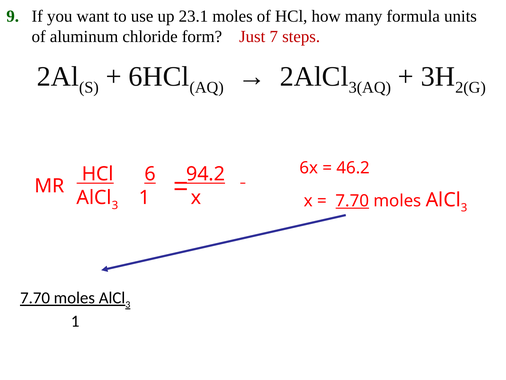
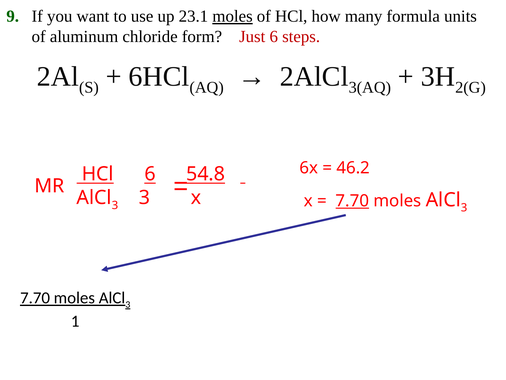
moles at (233, 16) underline: none -> present
Just 7: 7 -> 6
94.2: 94.2 -> 54.8
1 at (145, 198): 1 -> 3
